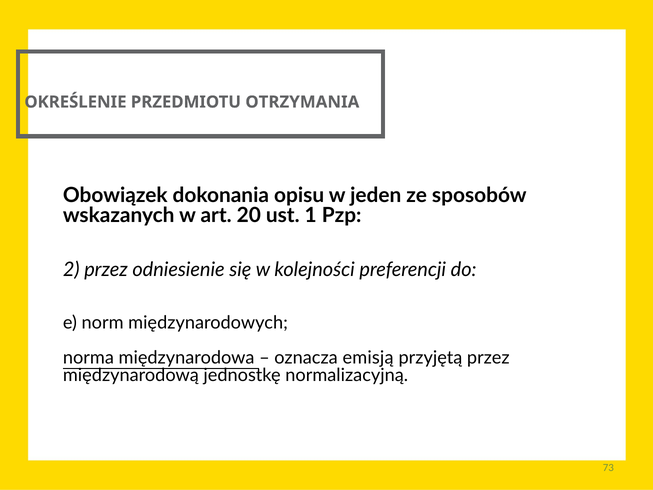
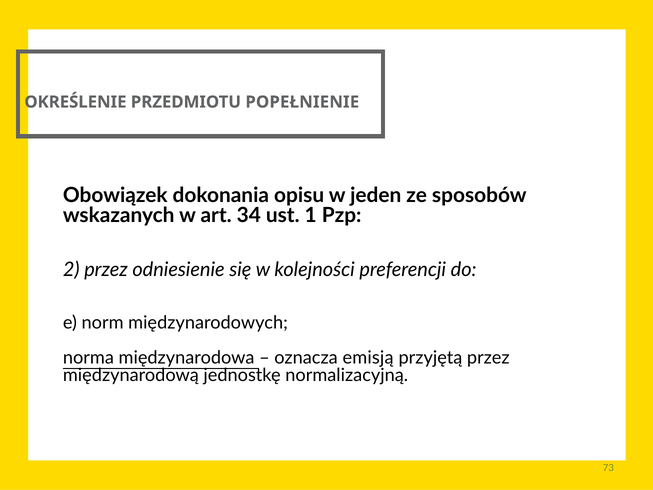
OTRZYMANIA: OTRZYMANIA -> POPEŁNIENIE
20: 20 -> 34
